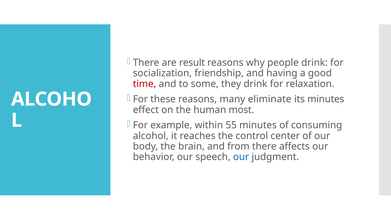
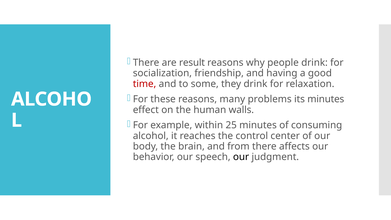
eliminate: eliminate -> problems
most: most -> walls
55: 55 -> 25
our at (241, 157) colour: blue -> black
